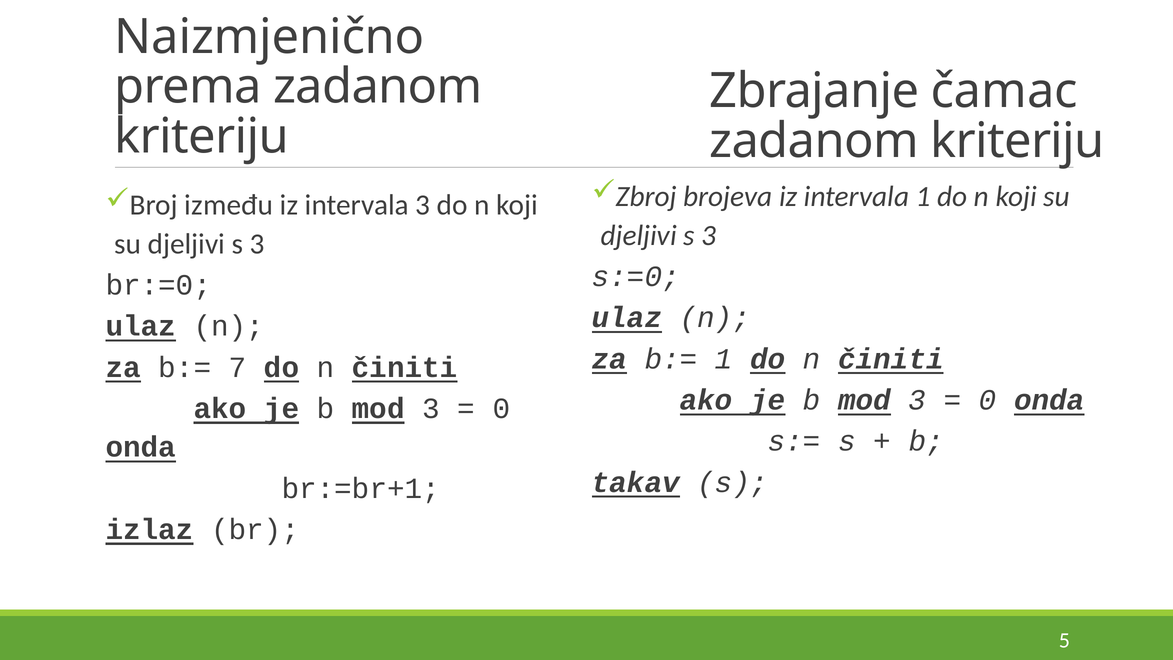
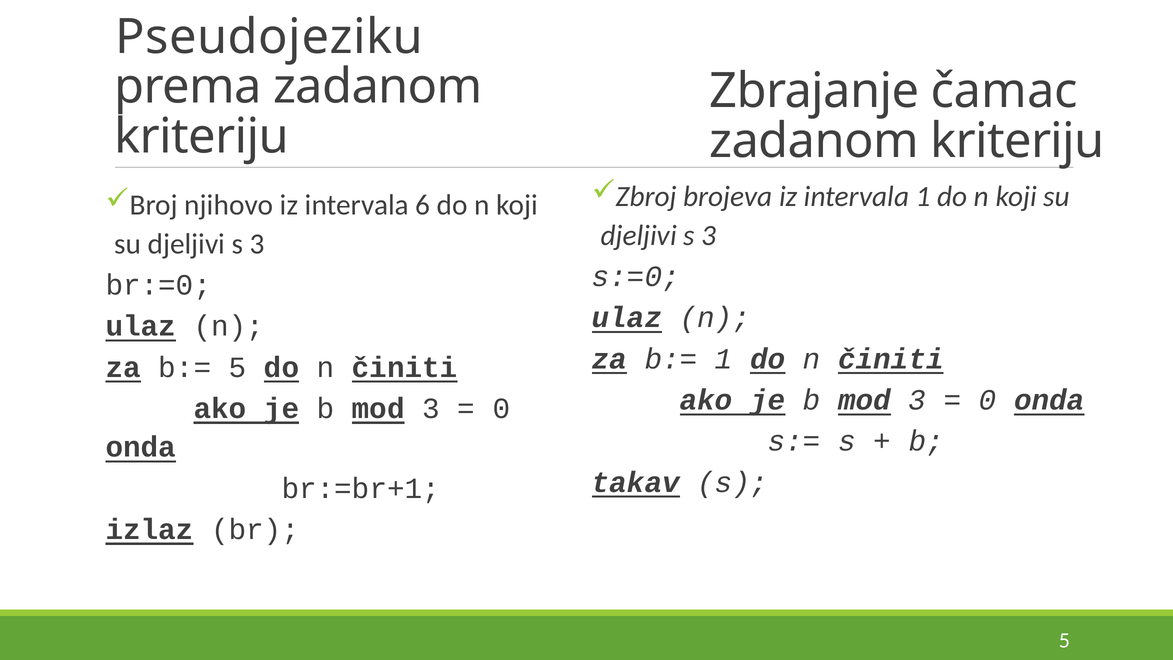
Naizmjenično: Naizmjenično -> Pseudojeziku
između: između -> njihovo
intervala 3: 3 -> 6
b:= 7: 7 -> 5
